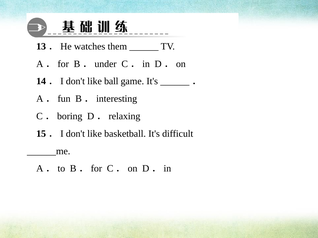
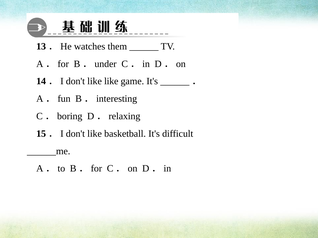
like ball: ball -> like
